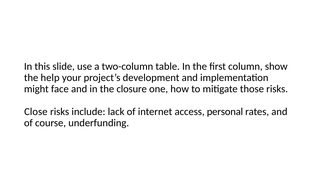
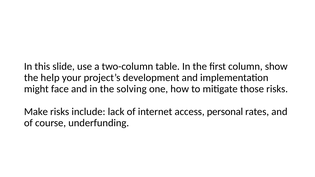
closure: closure -> solving
Close: Close -> Make
